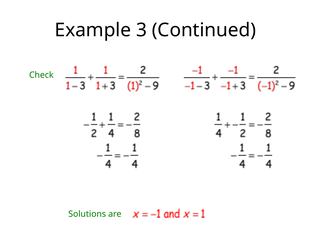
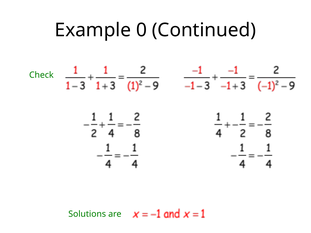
3: 3 -> 0
